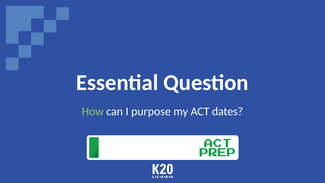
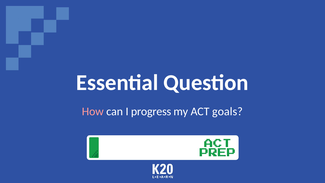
How colour: light green -> pink
purpose: purpose -> progress
dates: dates -> goals
